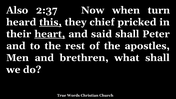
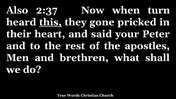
chief: chief -> gone
heart underline: present -> none
said shall: shall -> your
